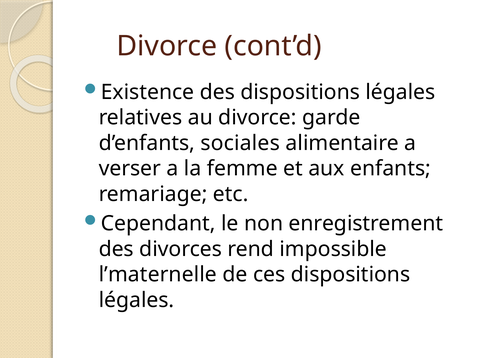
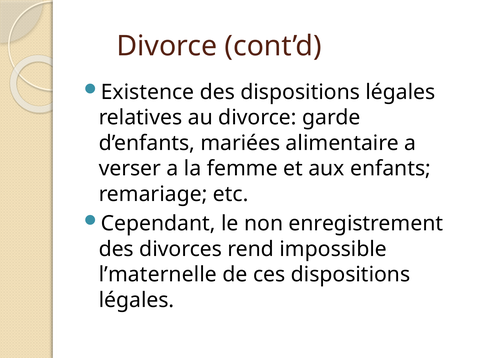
sociales: sociales -> mariées
